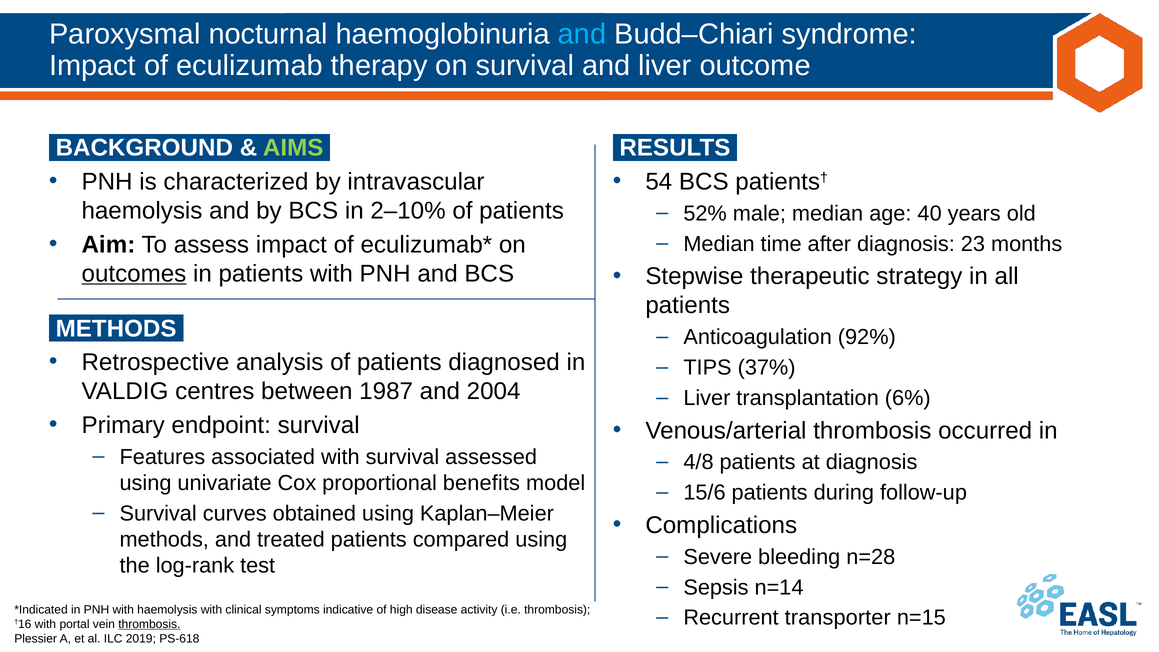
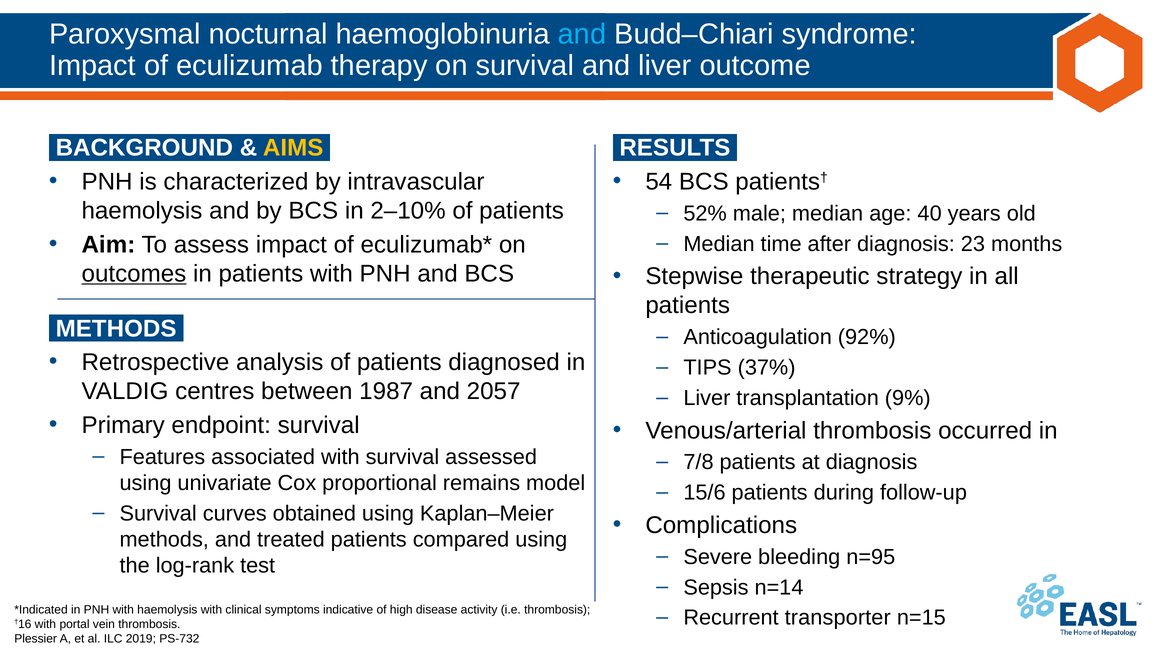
AIMS colour: light green -> yellow
2004: 2004 -> 2057
6%: 6% -> 9%
4/8: 4/8 -> 7/8
benefits: benefits -> remains
n=28: n=28 -> n=95
thrombosis at (149, 624) underline: present -> none
PS-618: PS-618 -> PS-732
